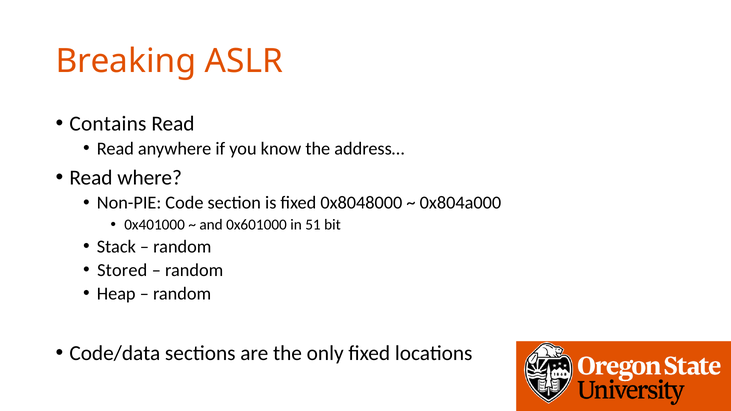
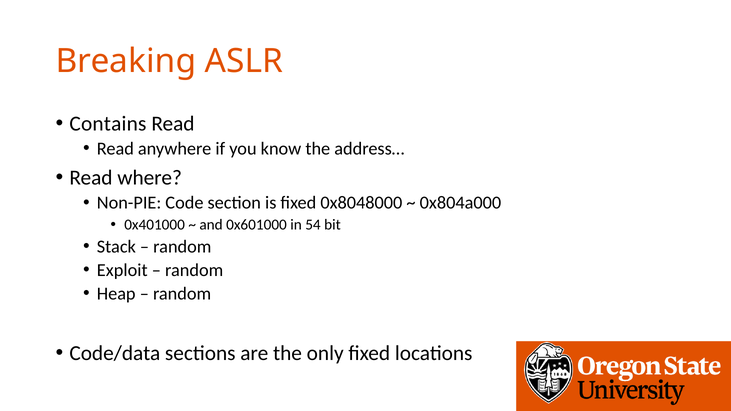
51: 51 -> 54
Stored: Stored -> Exploit
